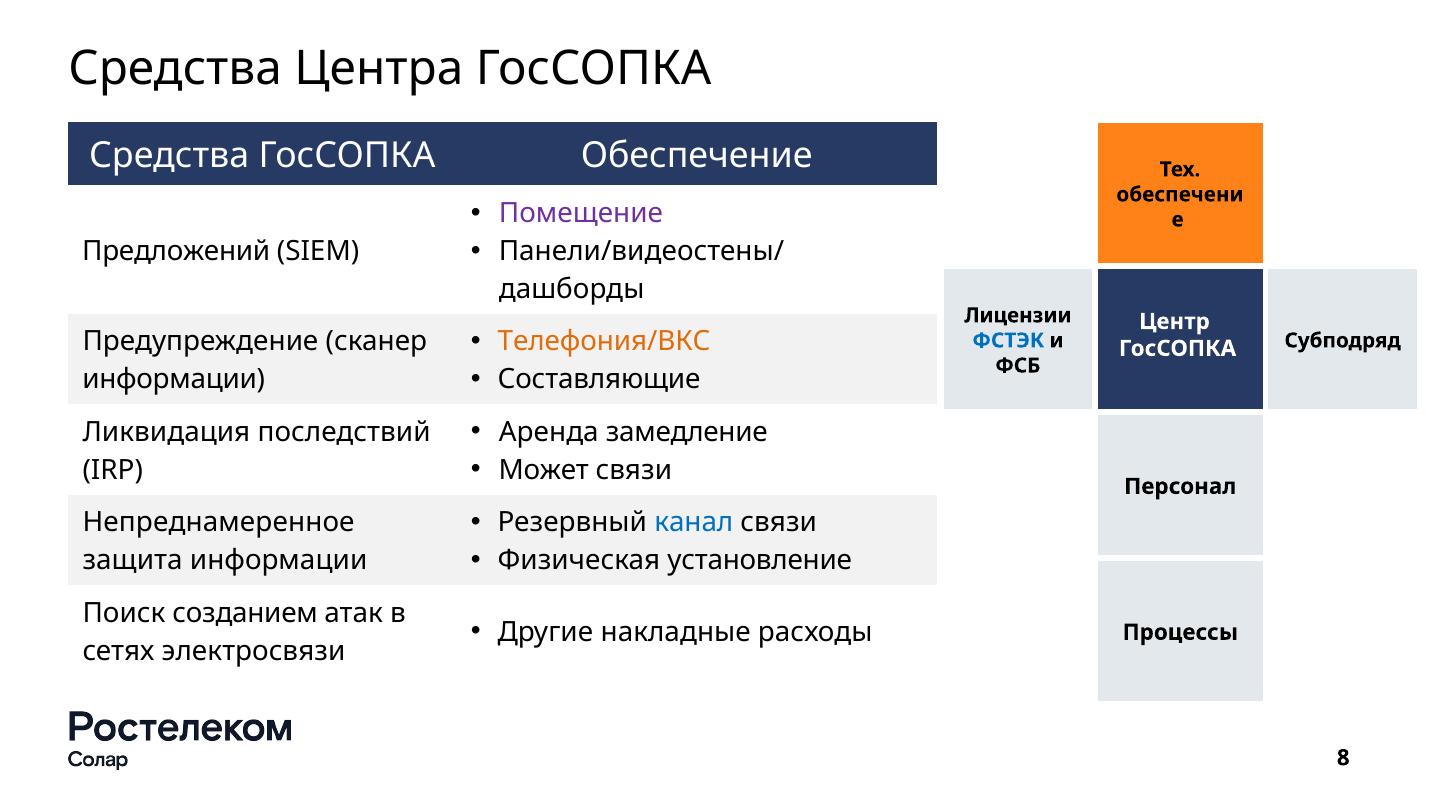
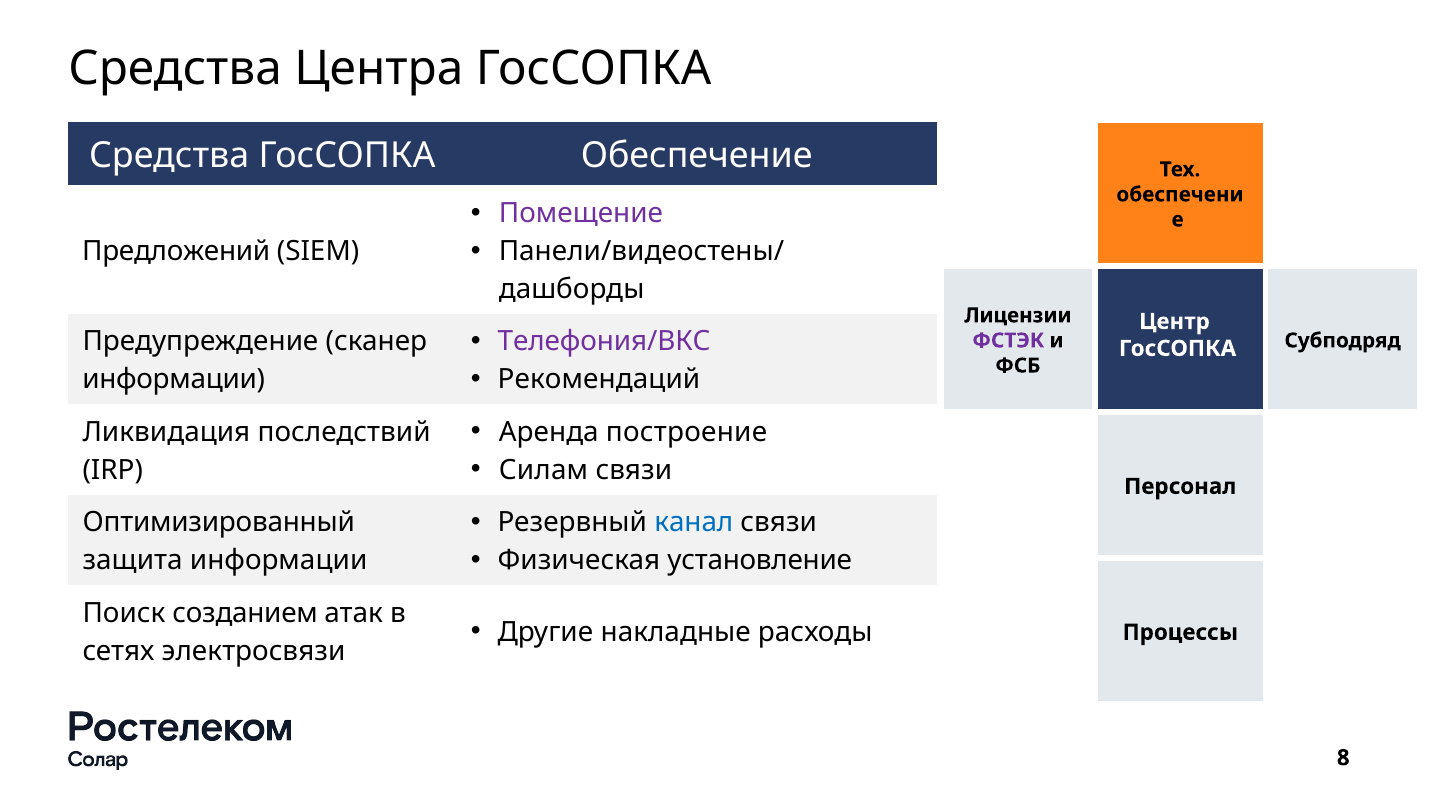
Телефония/ВКС colour: orange -> purple
ФСТЭК colour: blue -> purple
Составляющие: Составляющие -> Рекомендаций
замедление: замедление -> построение
Может: Может -> Силам
Непреднамеренное: Непреднамеренное -> Оптимизированный
